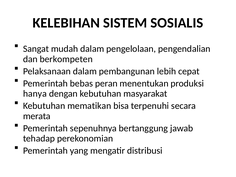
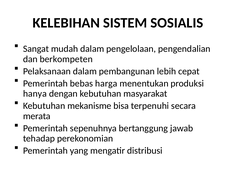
peran: peran -> harga
mematikan: mematikan -> mekanisme
